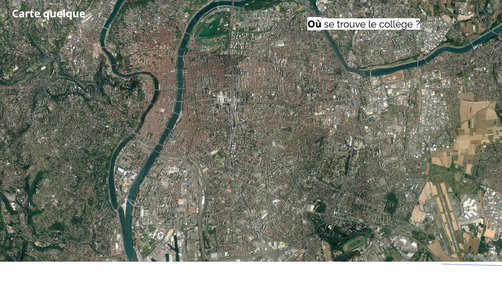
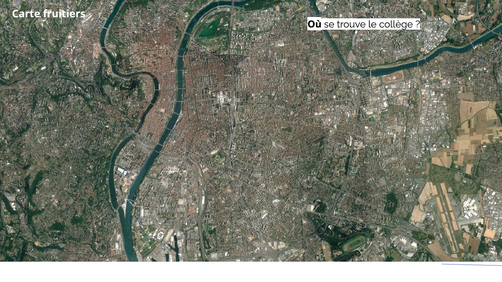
quelque: quelque -> fruitiers
